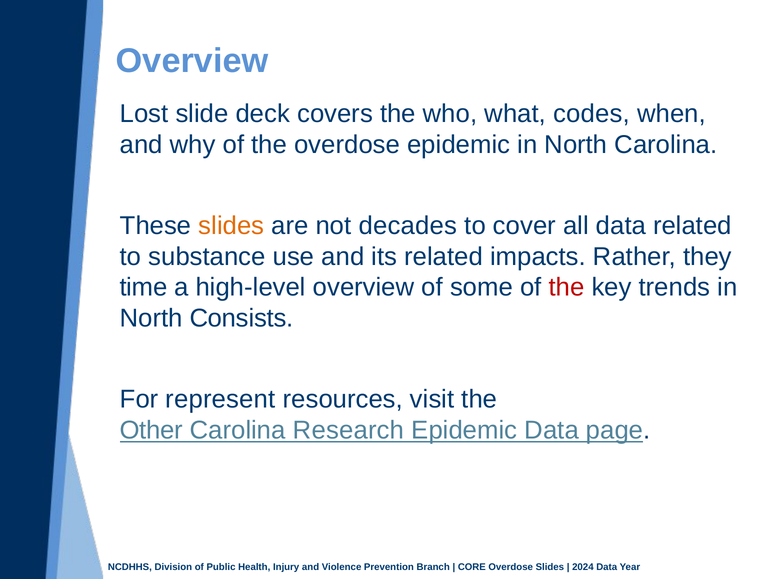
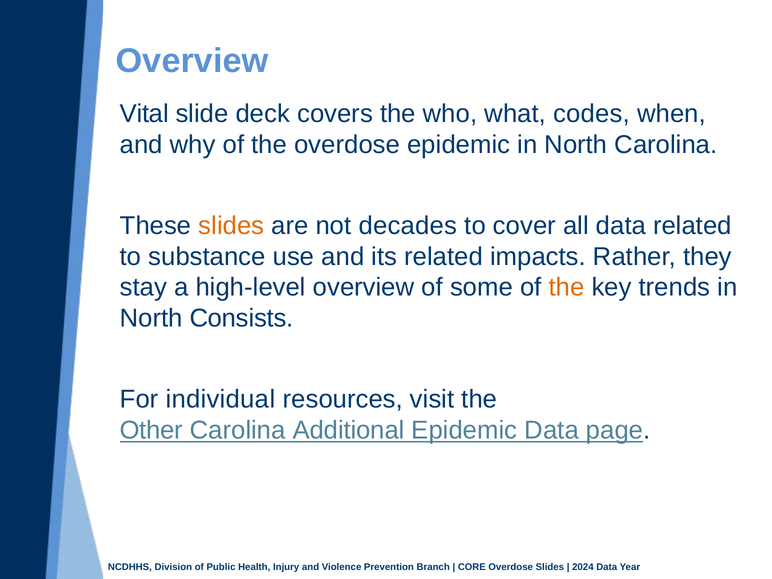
Lost: Lost -> Vital
time: time -> stay
the at (567, 287) colour: red -> orange
represent: represent -> individual
Research: Research -> Additional
